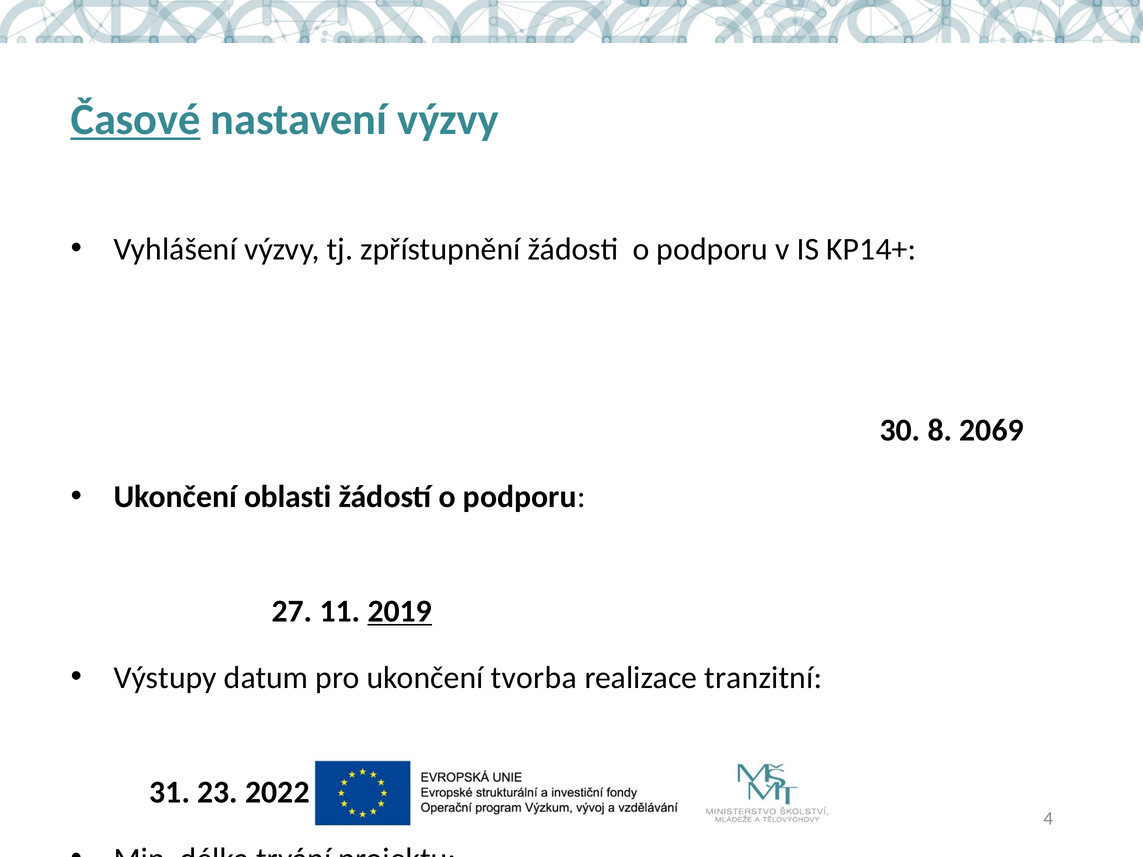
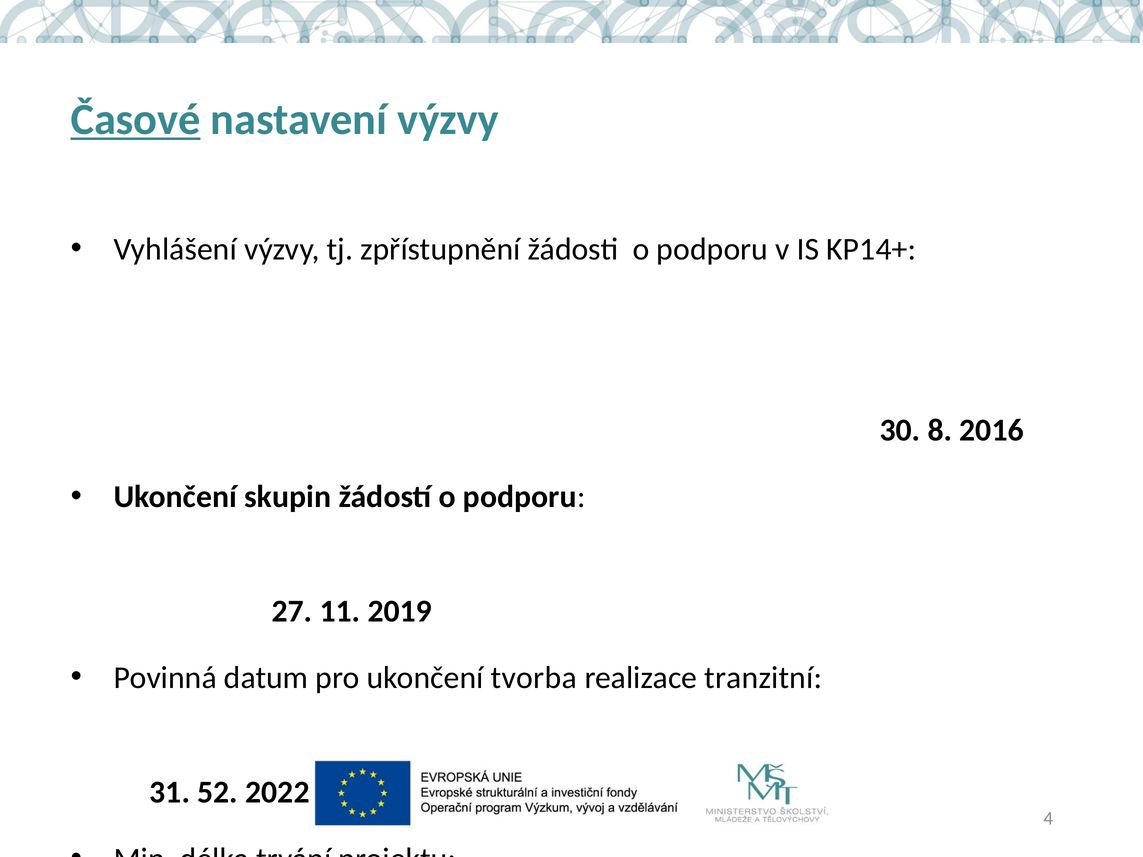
2069: 2069 -> 2016
oblasti: oblasti -> skupin
2019 underline: present -> none
Výstupy: Výstupy -> Povinná
23: 23 -> 52
